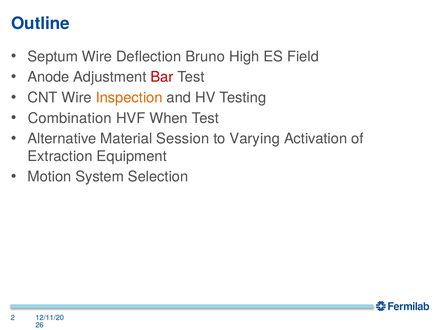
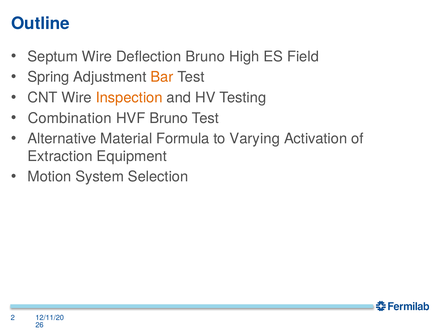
Anode: Anode -> Spring
Bar colour: red -> orange
HVF When: When -> Bruno
Session: Session -> Formula
